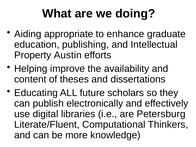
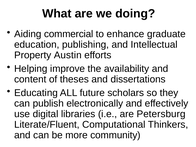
appropriate: appropriate -> commercial
knowledge: knowledge -> community
